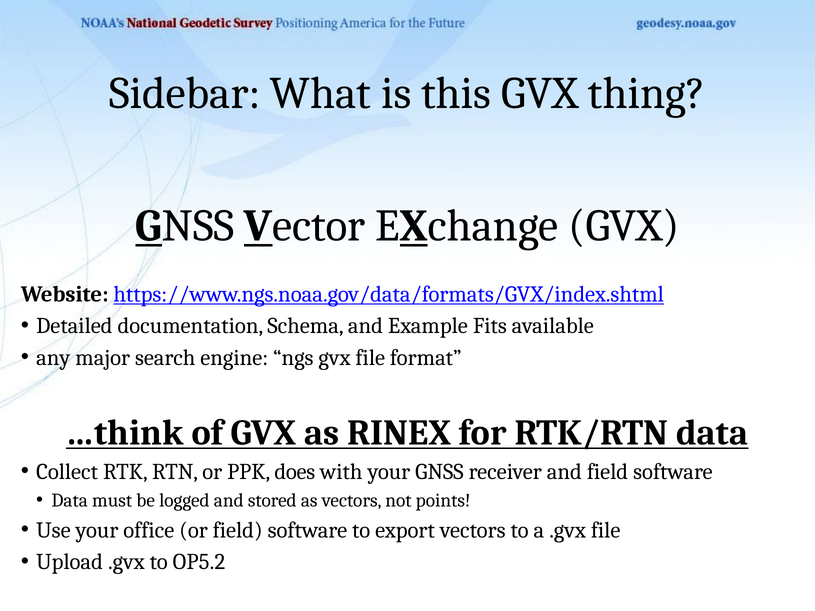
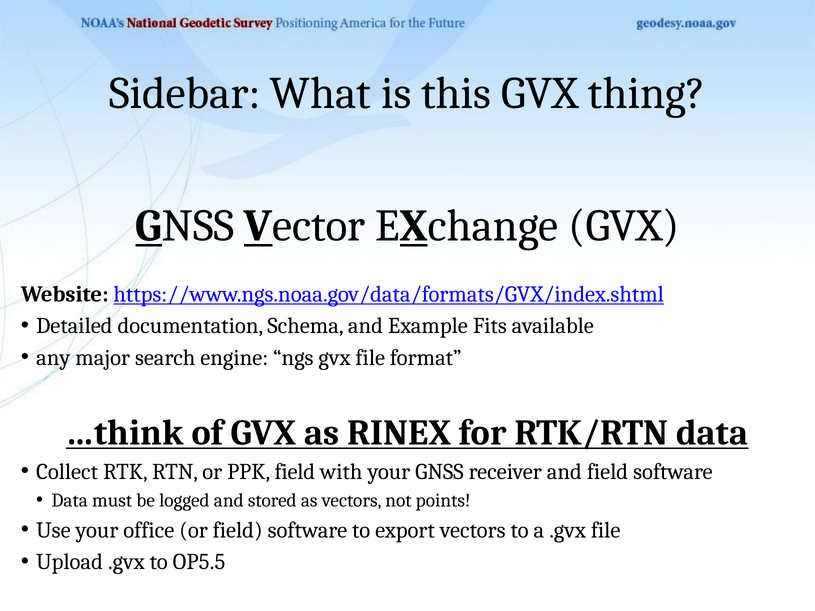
PPK does: does -> field
OP5.2: OP5.2 -> OP5.5
